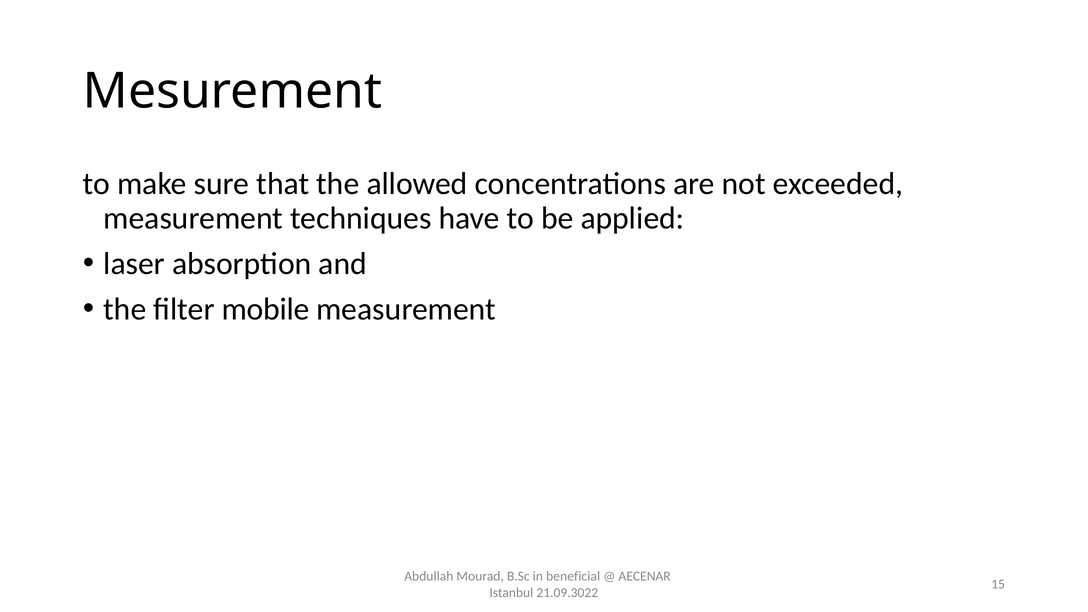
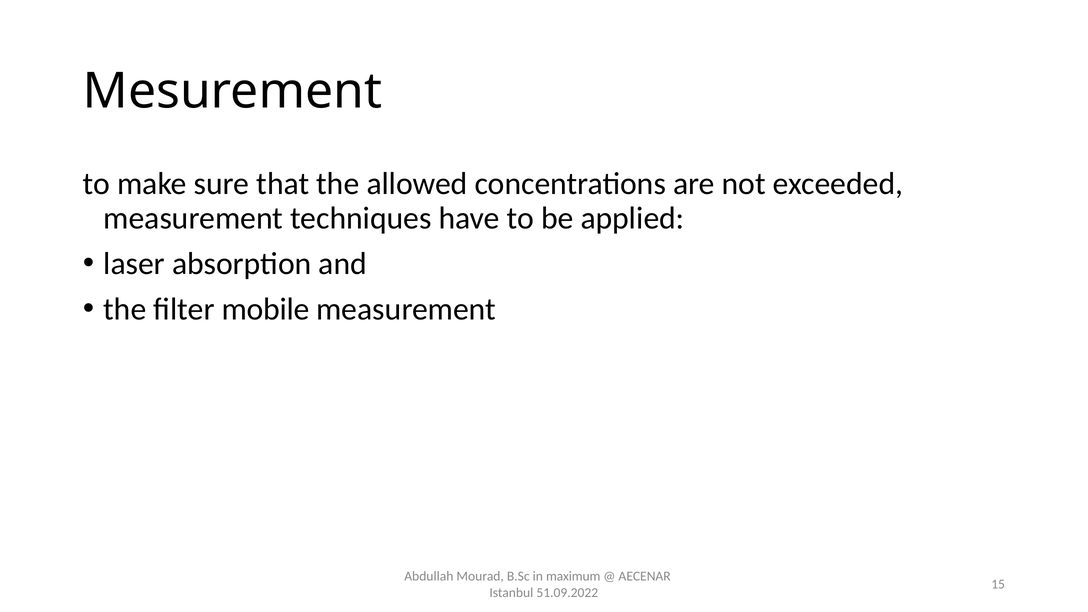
beneficial: beneficial -> maximum
21.09.3022: 21.09.3022 -> 51.09.2022
